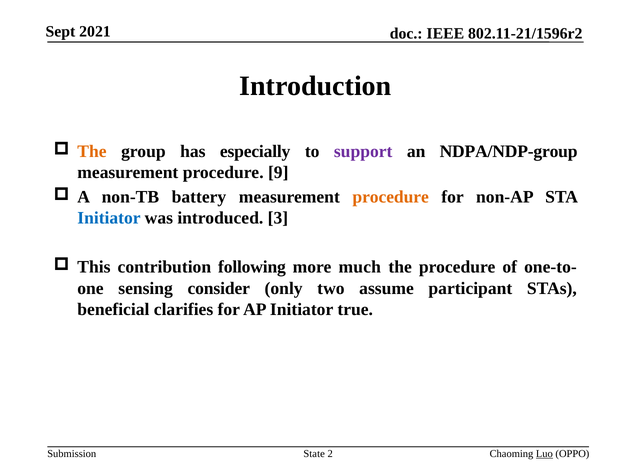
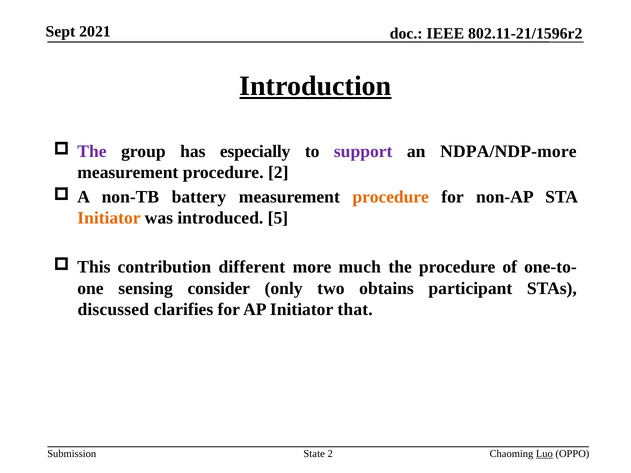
Introduction underline: none -> present
The at (92, 152) colour: orange -> purple
NDPA/NDP-group: NDPA/NDP-group -> NDPA/NDP-more
procedure 9: 9 -> 2
Initiator at (109, 218) colour: blue -> orange
3: 3 -> 5
following: following -> different
assume: assume -> obtains
beneficial: beneficial -> discussed
true: true -> that
